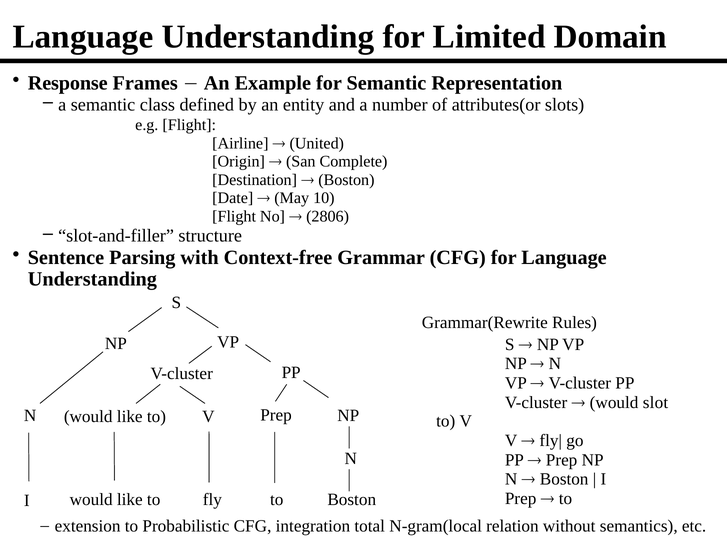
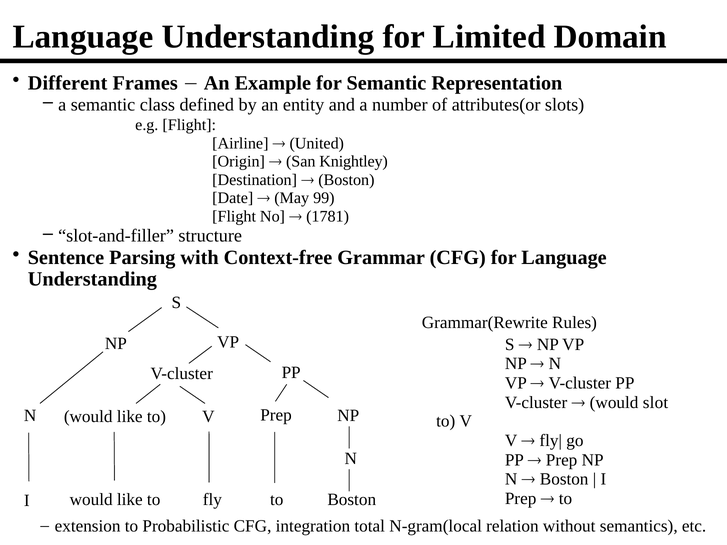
Response: Response -> Different
Complete: Complete -> Knightley
10: 10 -> 99
2806: 2806 -> 1781
